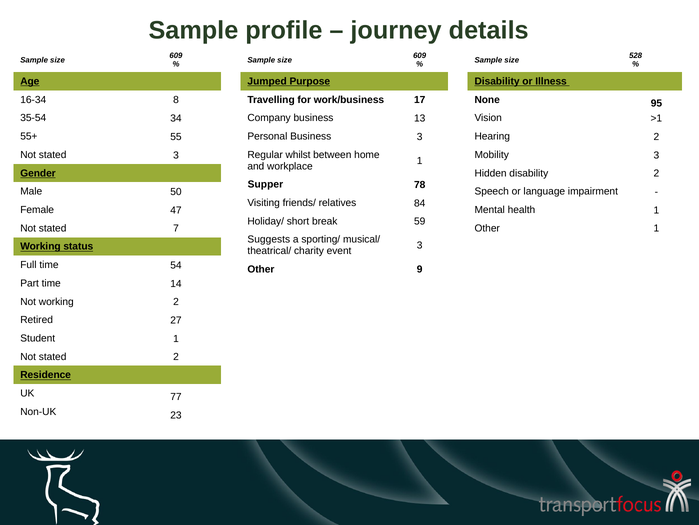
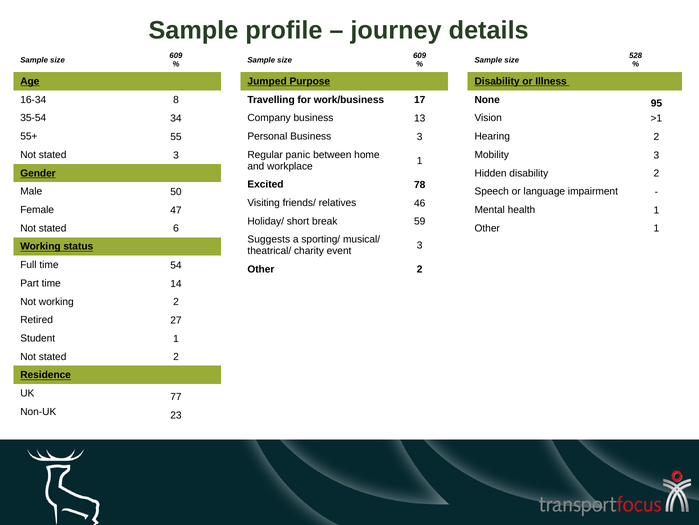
whilst: whilst -> panic
Supper: Supper -> Excited
84: 84 -> 46
7: 7 -> 6
Other 9: 9 -> 2
